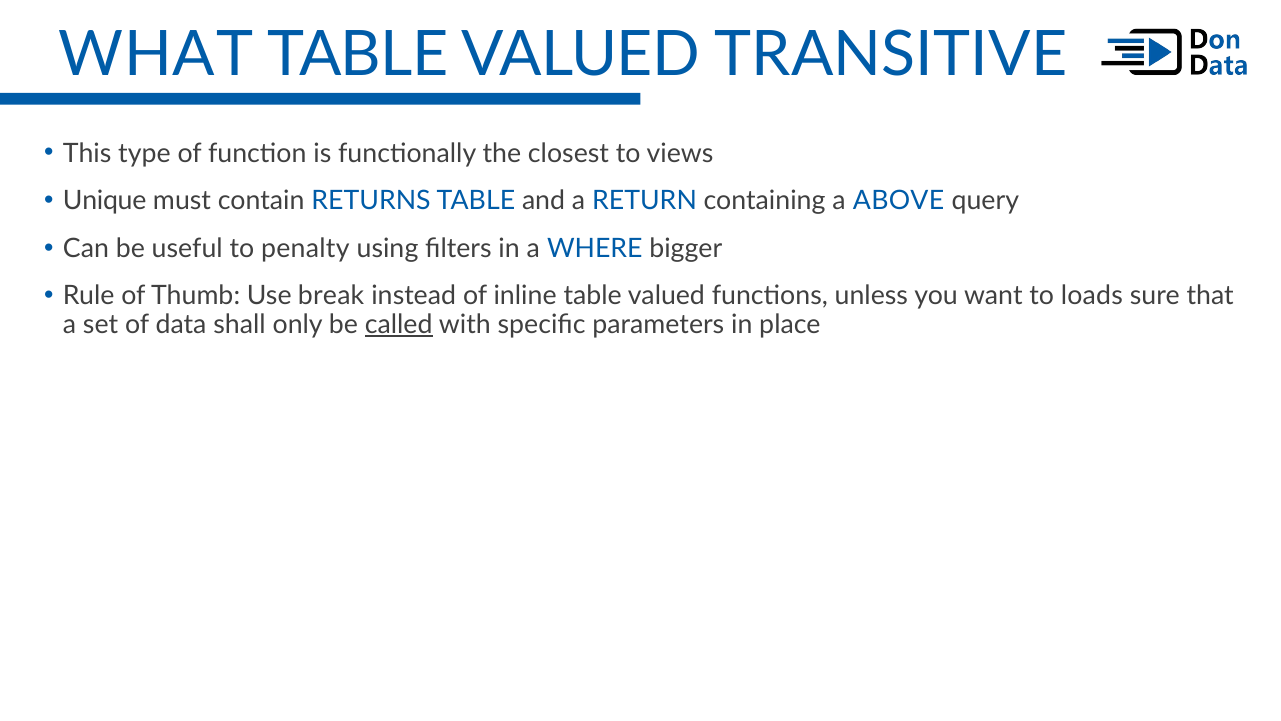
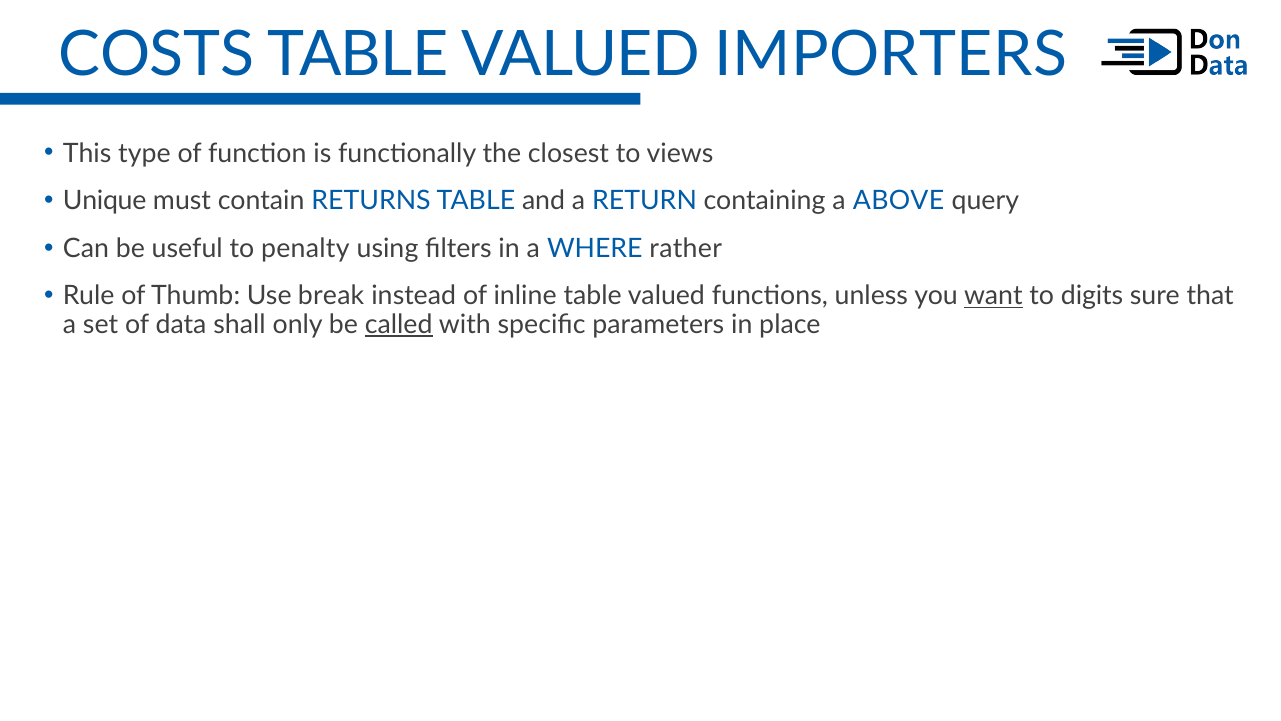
WHAT: WHAT -> COSTS
TRANSITIVE: TRANSITIVE -> IMPORTERS
bigger: bigger -> rather
want underline: none -> present
loads: loads -> digits
